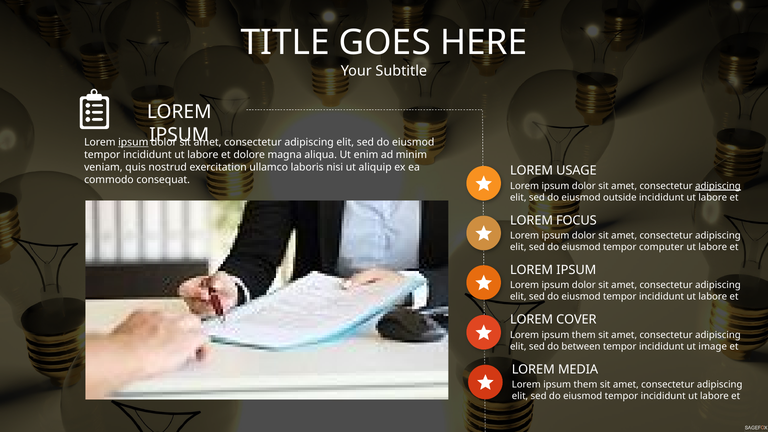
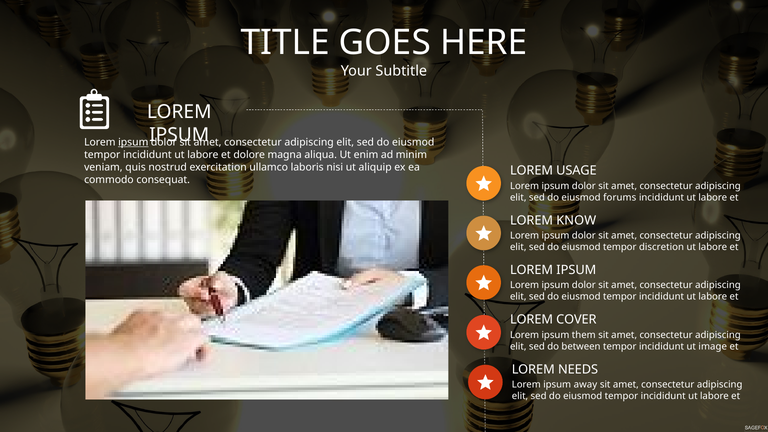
adipiscing at (718, 186) underline: present -> none
outside: outside -> forums
FOCUS: FOCUS -> KNOW
computer: computer -> discretion
MEDIA: MEDIA -> NEEDS
them at (585, 385): them -> away
